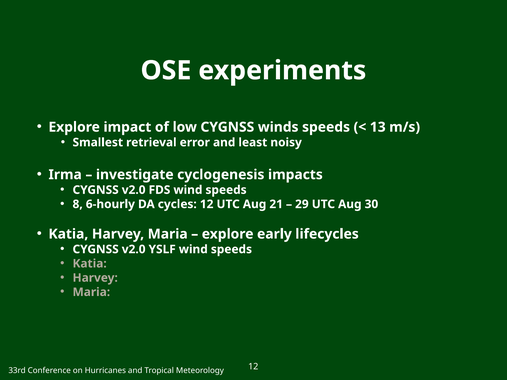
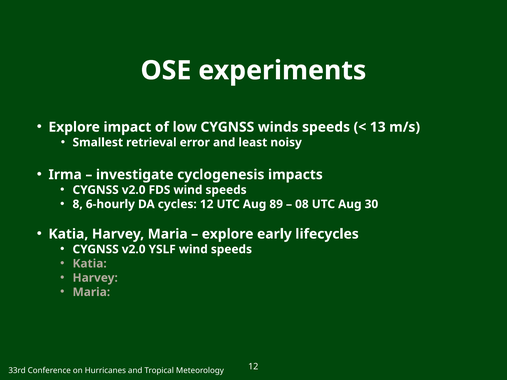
21: 21 -> 89
29: 29 -> 08
